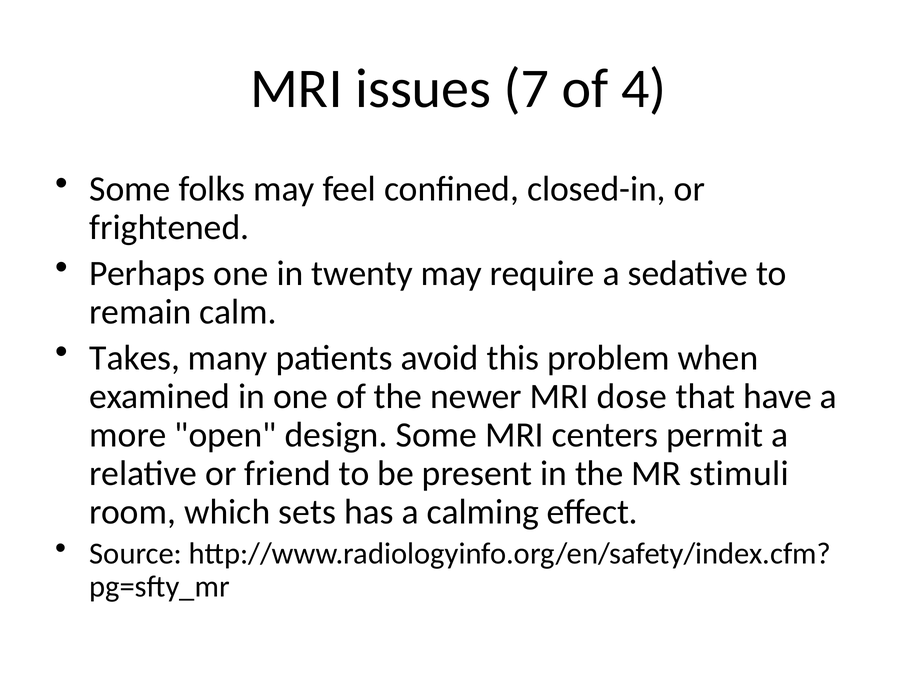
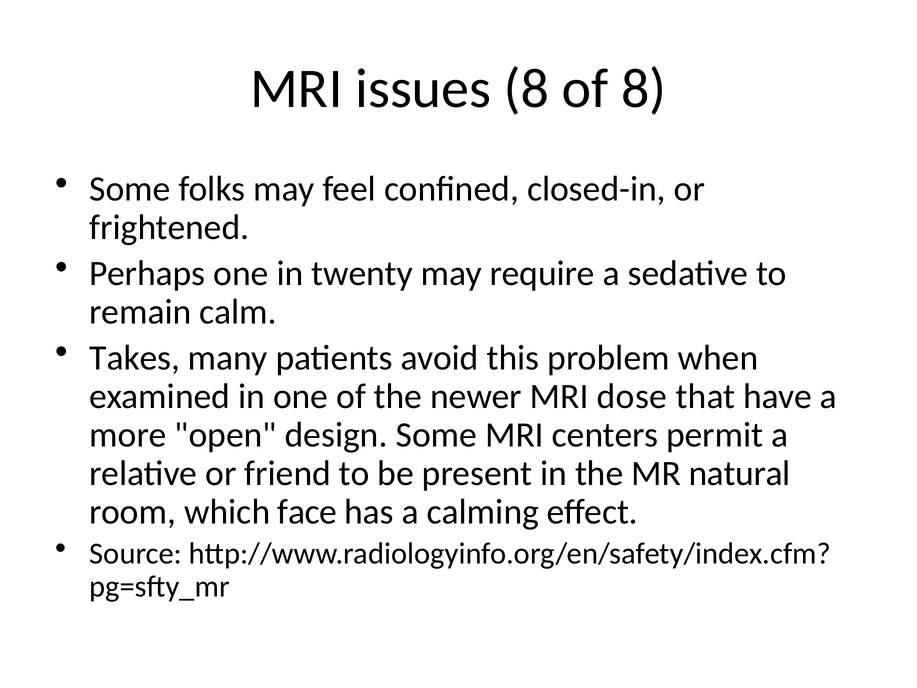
issues 7: 7 -> 8
of 4: 4 -> 8
stimuli: stimuli -> natural
sets: sets -> face
